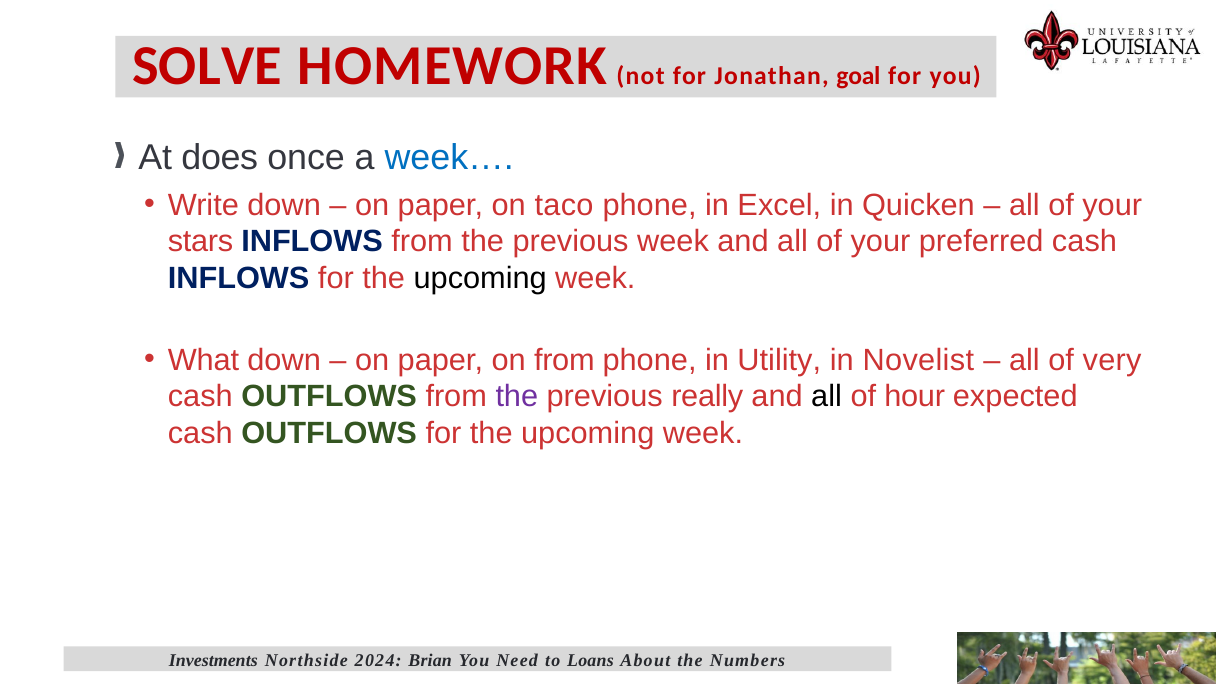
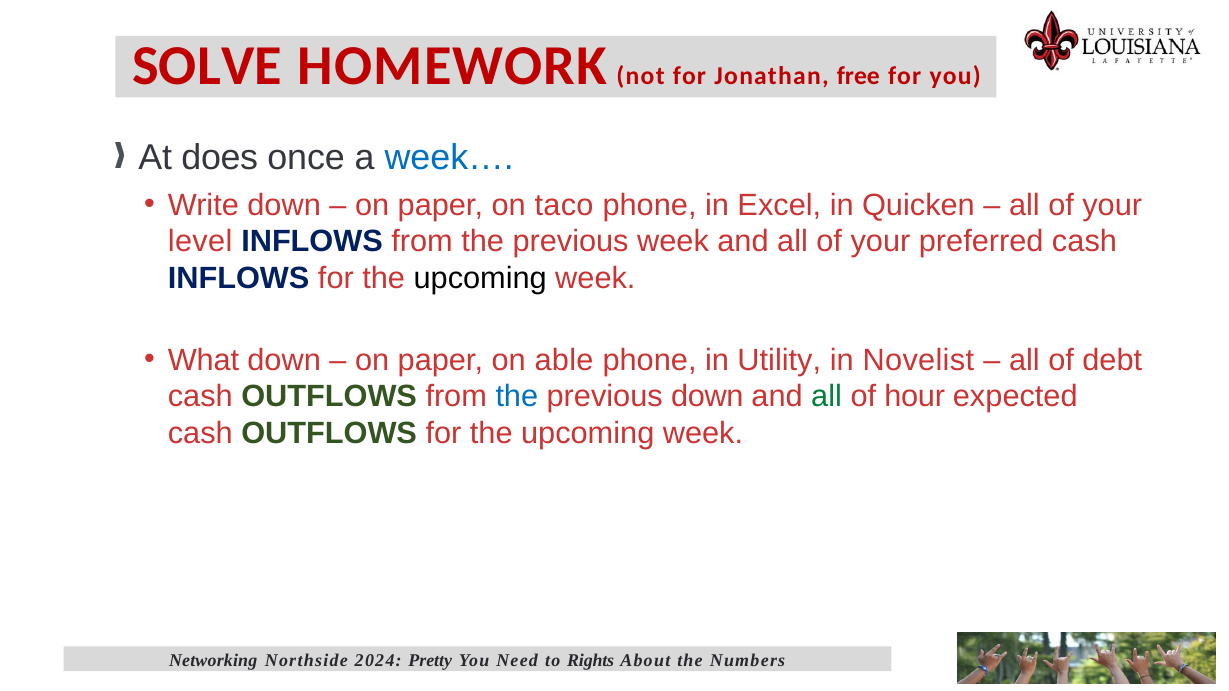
goal: goal -> free
stars: stars -> level
on from: from -> able
very: very -> debt
the at (517, 397) colour: purple -> blue
previous really: really -> down
all at (827, 397) colour: black -> green
Investments: Investments -> Networking
Brian: Brian -> Pretty
Loans: Loans -> Rights
